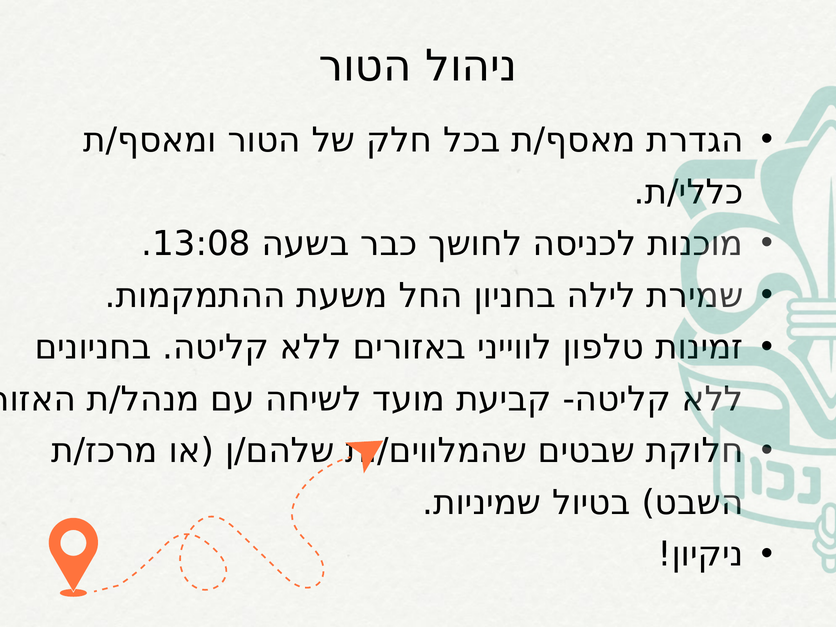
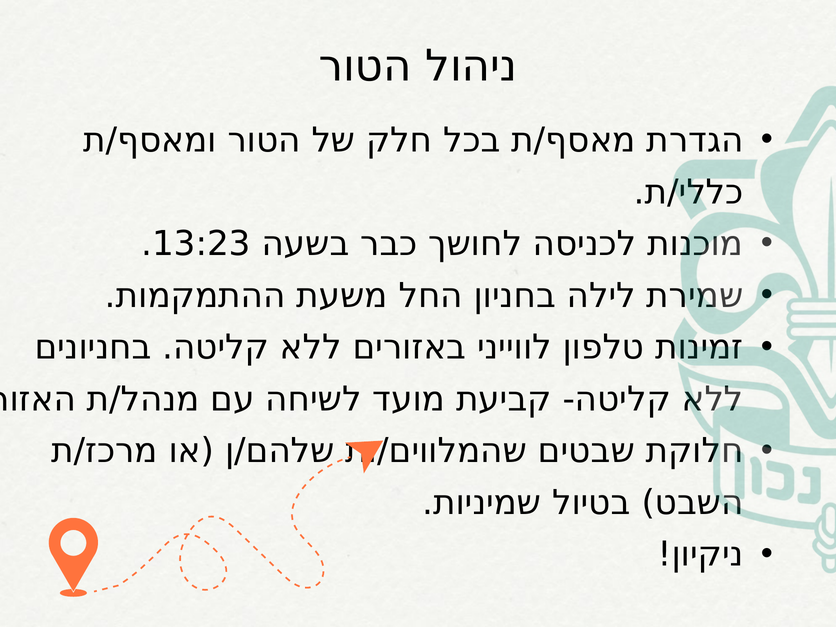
13:08: 13:08 -> 13:23
